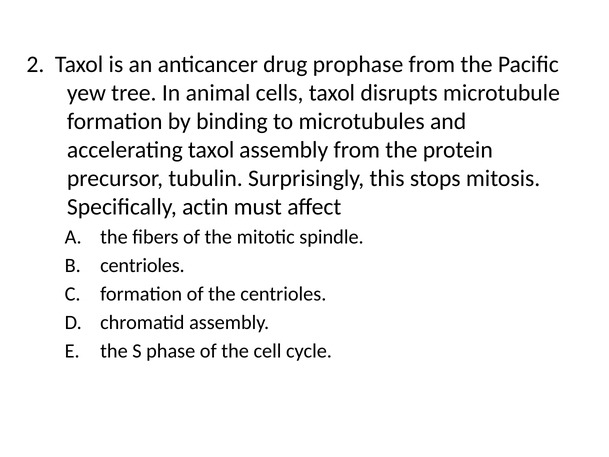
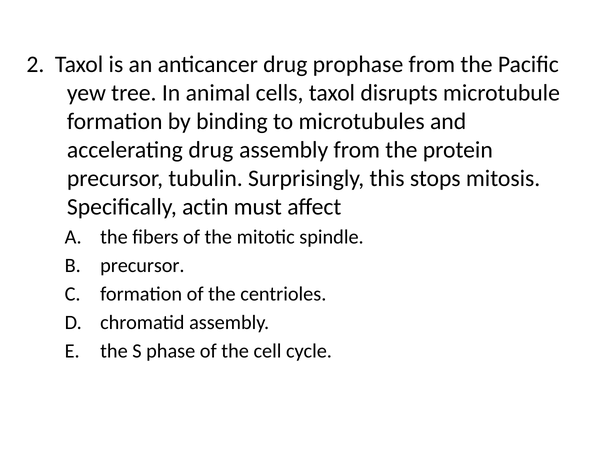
accelerating taxol: taxol -> drug
centrioles at (142, 265): centrioles -> precursor
